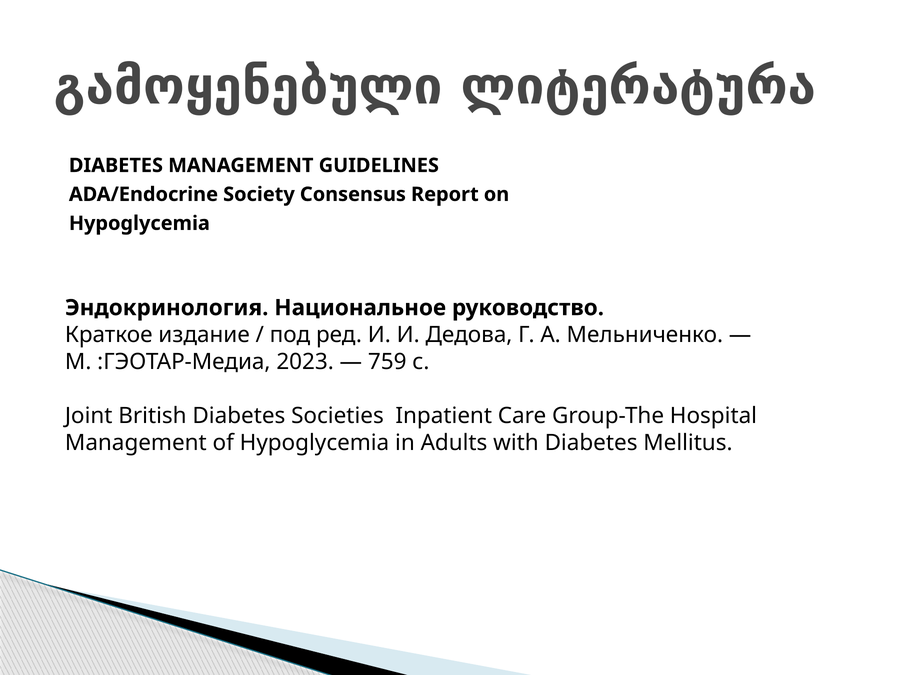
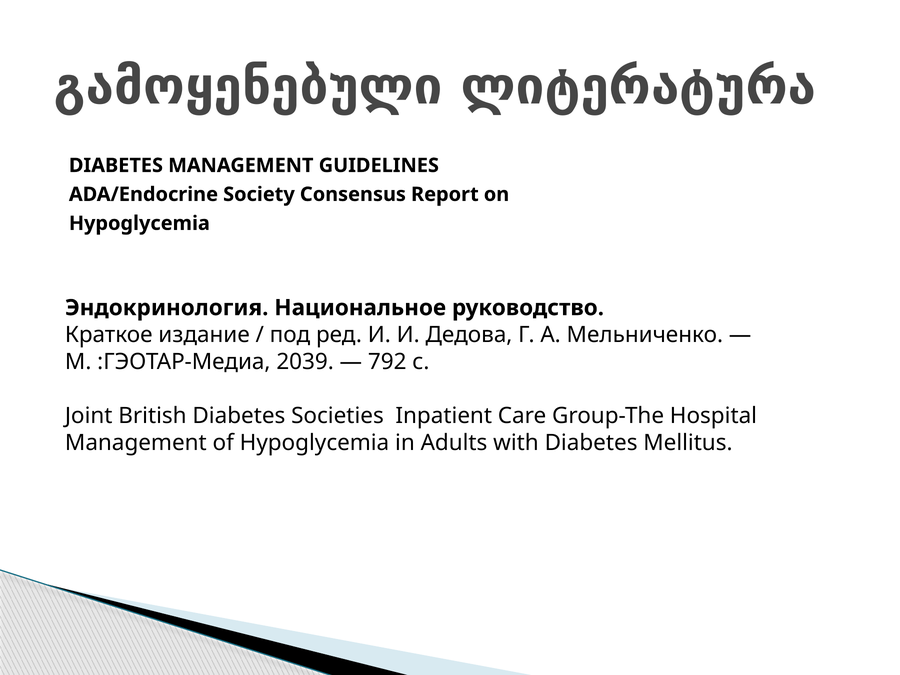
2023: 2023 -> 2039
759: 759 -> 792
